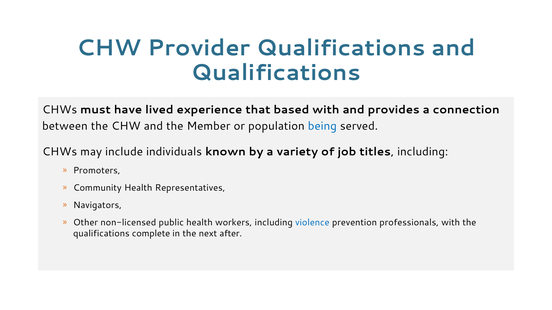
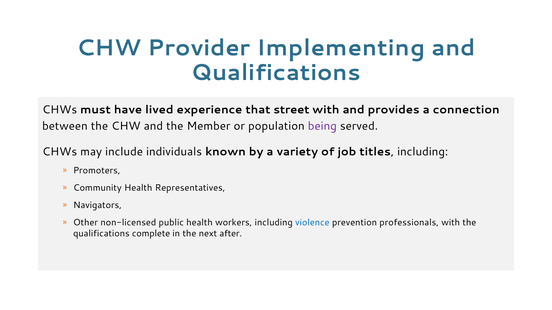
Provider Qualifications: Qualifications -> Implementing
based: based -> street
being colour: blue -> purple
